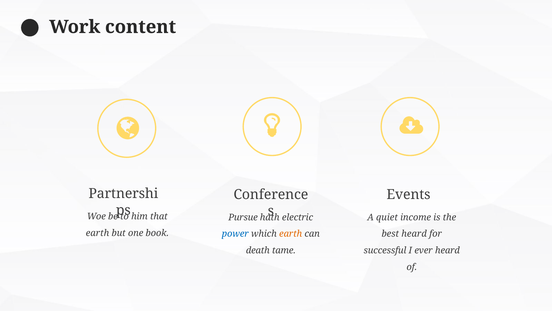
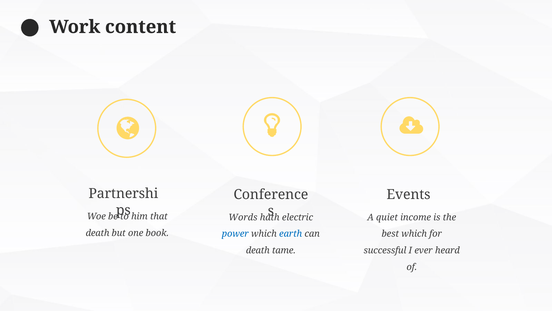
Pursue: Pursue -> Words
earth at (97, 233): earth -> death
earth at (291, 234) colour: orange -> blue
best heard: heard -> which
